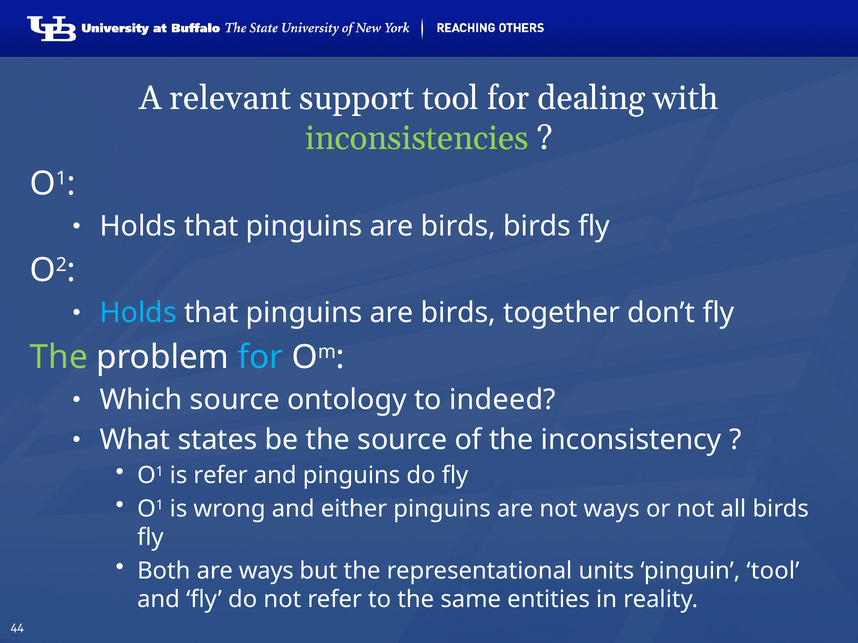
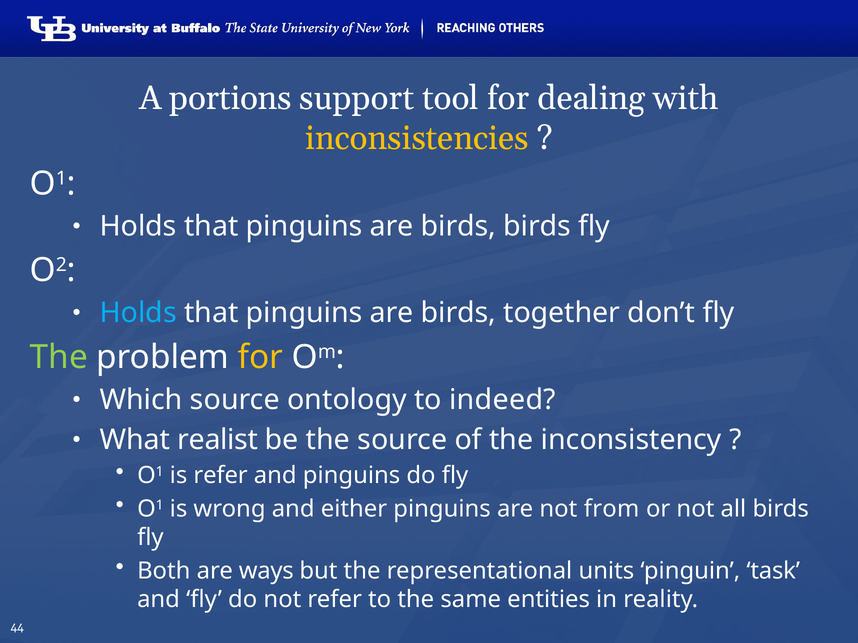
relevant: relevant -> portions
inconsistencies colour: light green -> yellow
for at (260, 357) colour: light blue -> yellow
states: states -> realist
not ways: ways -> from
pinguin tool: tool -> task
